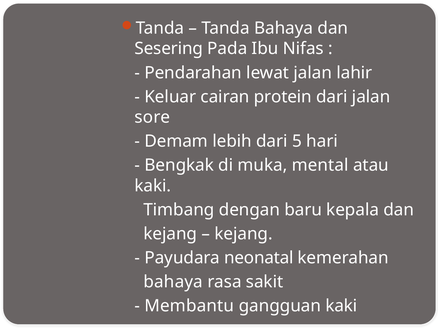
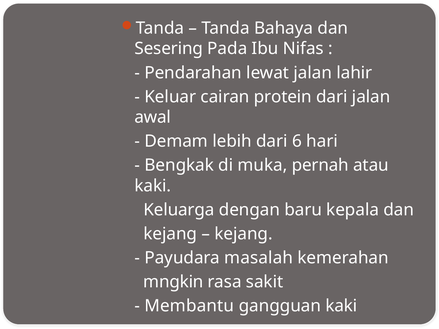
sore: sore -> awal
5: 5 -> 6
mental: mental -> pernah
Timbang: Timbang -> Keluarga
neonatal: neonatal -> masalah
bahaya at (173, 282): bahaya -> mngkin
